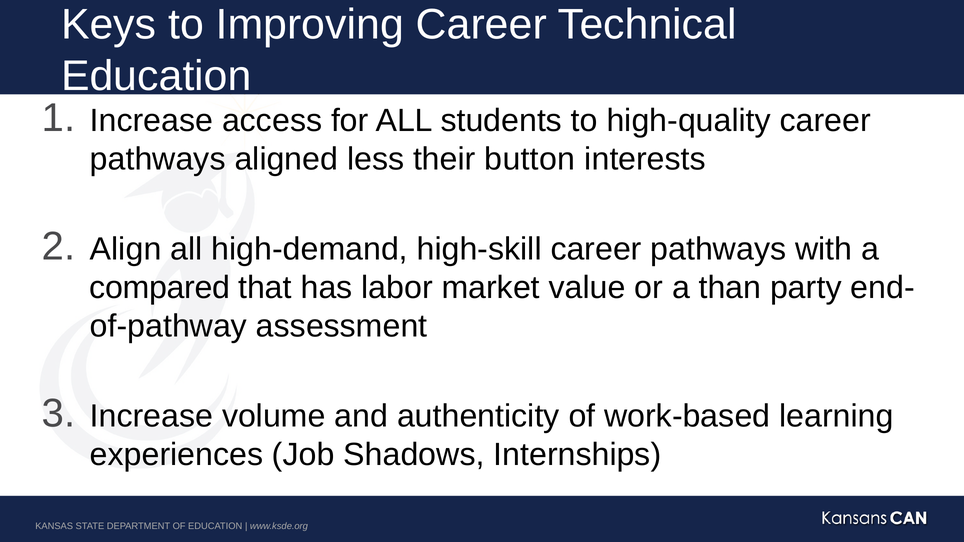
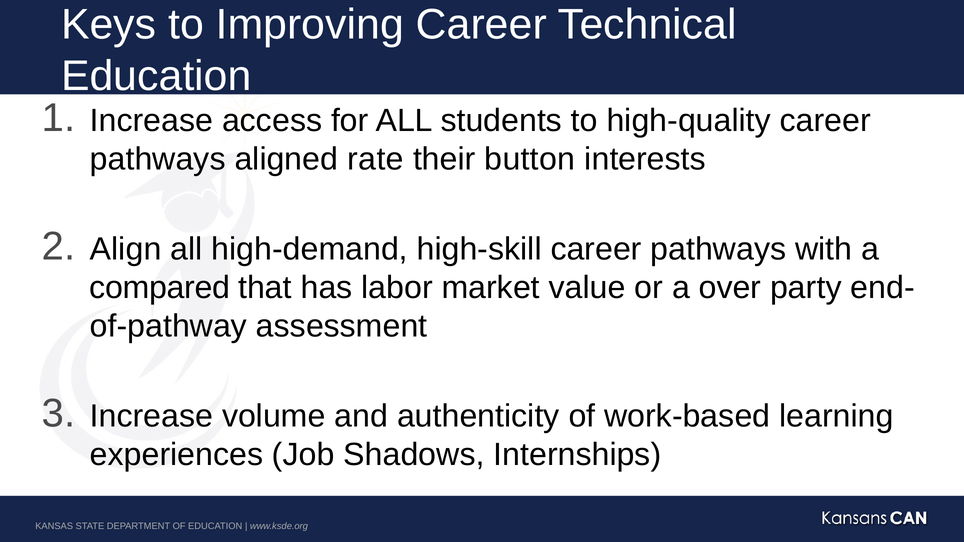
less: less -> rate
than: than -> over
